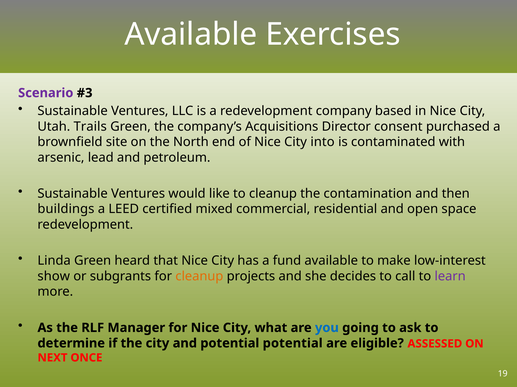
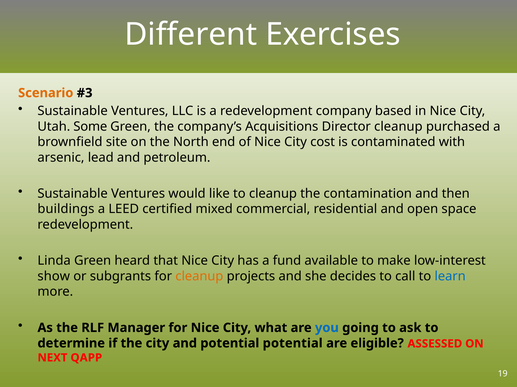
Available at (191, 35): Available -> Different
Scenario colour: purple -> orange
Trails: Trails -> Some
Director consent: consent -> cleanup
into: into -> cost
learn colour: purple -> blue
ONCE: ONCE -> QAPP
